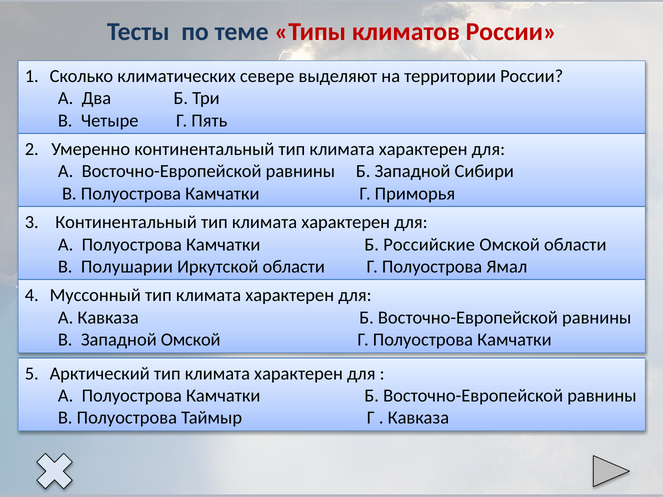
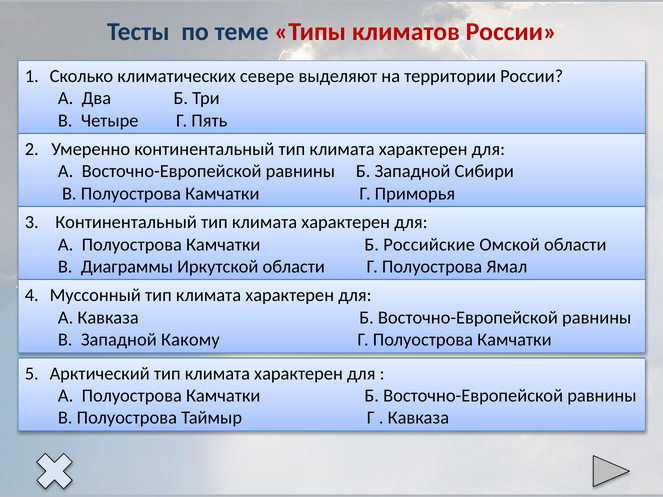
Полушарии: Полушарии -> Диаграммы
Западной Омской: Омской -> Какому
